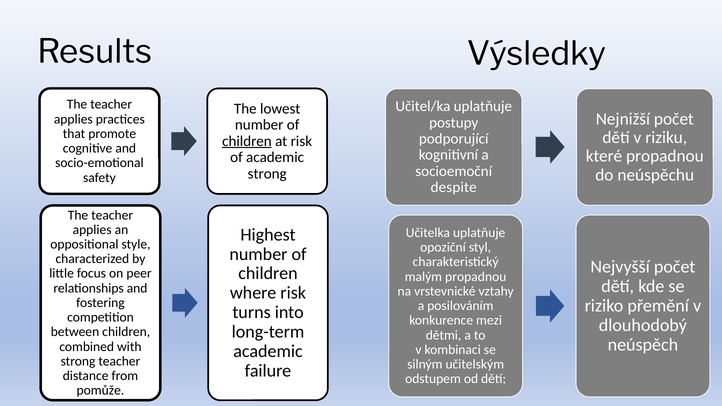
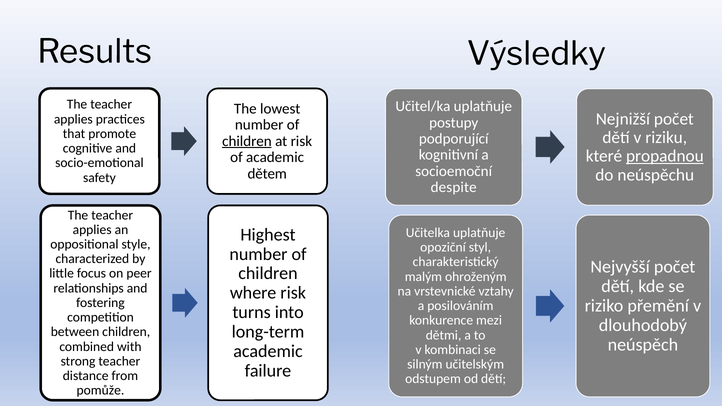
propadnou at (665, 156) underline: none -> present
strong at (267, 174): strong -> dětem
malým propadnou: propadnou -> ohroženým
